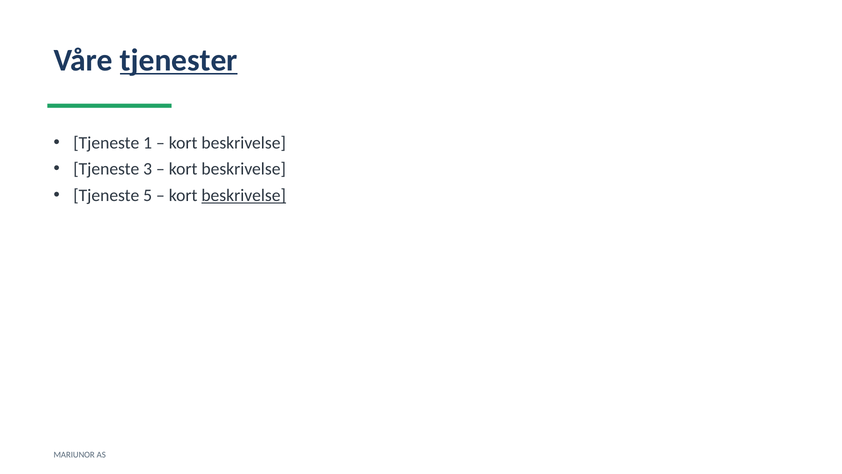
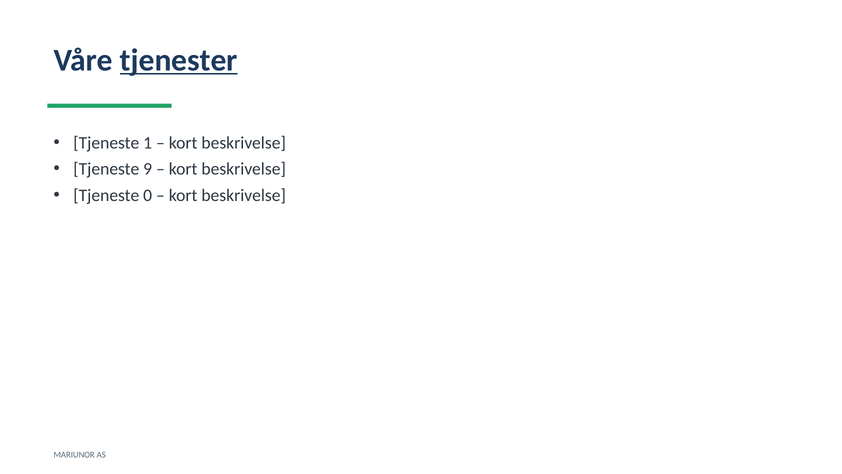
3: 3 -> 9
5: 5 -> 0
beskrivelse at (244, 195) underline: present -> none
